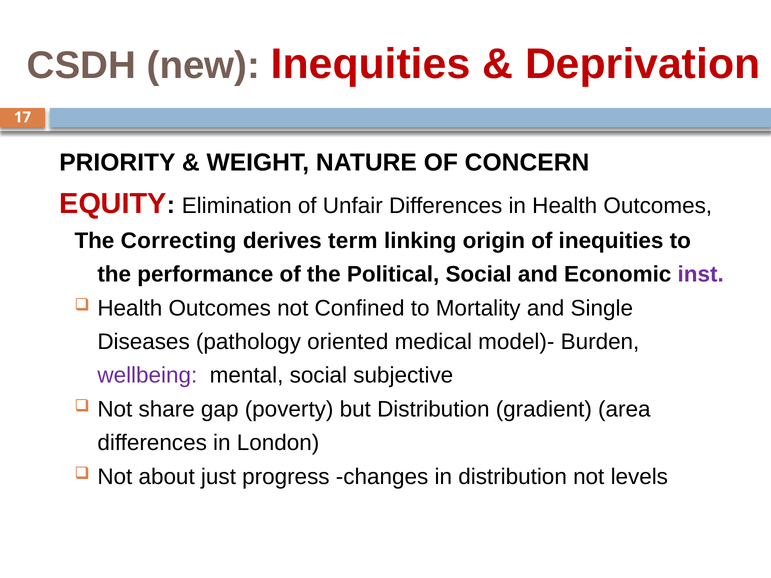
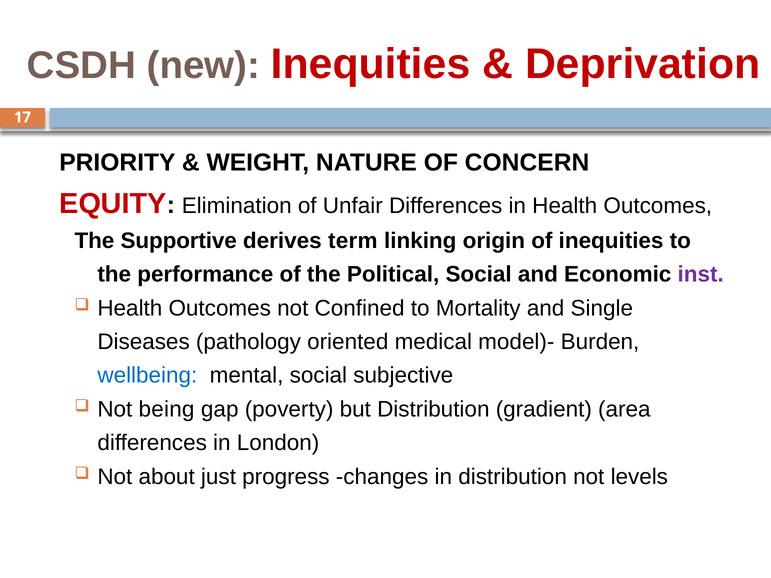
Correcting: Correcting -> Supportive
wellbeing colour: purple -> blue
share: share -> being
